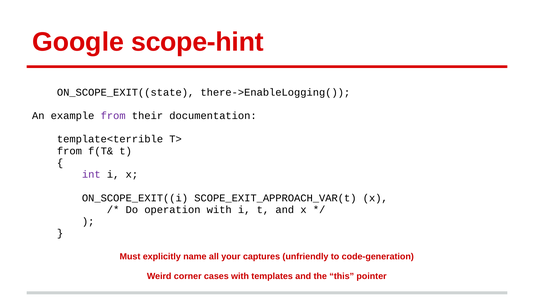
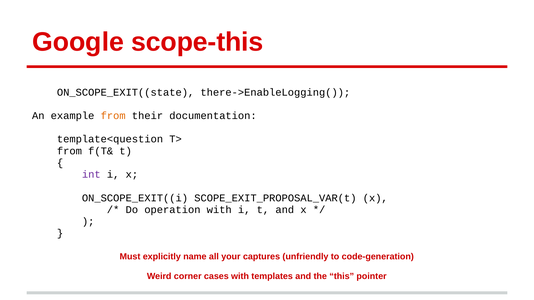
scope-hint: scope-hint -> scope-this
from at (113, 116) colour: purple -> orange
template<terrible: template<terrible -> template<question
SCOPE_EXIT_APPROACH_VAR(t: SCOPE_EXIT_APPROACH_VAR(t -> SCOPE_EXIT_PROPOSAL_VAR(t
